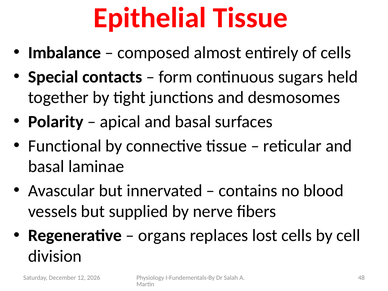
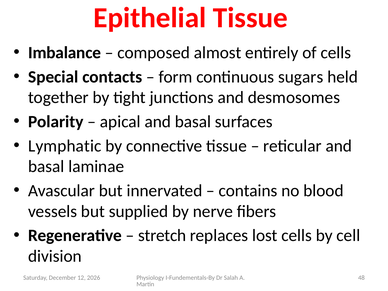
Functional: Functional -> Lymphatic
organs: organs -> stretch
